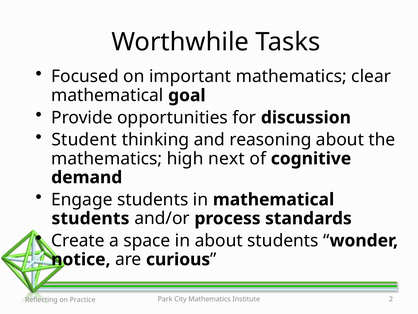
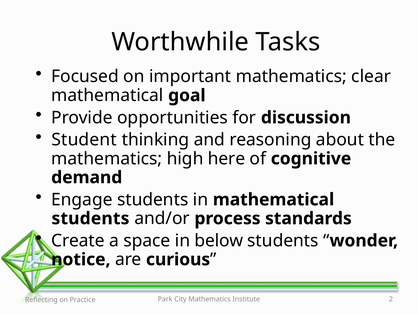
next: next -> here
in about: about -> below
